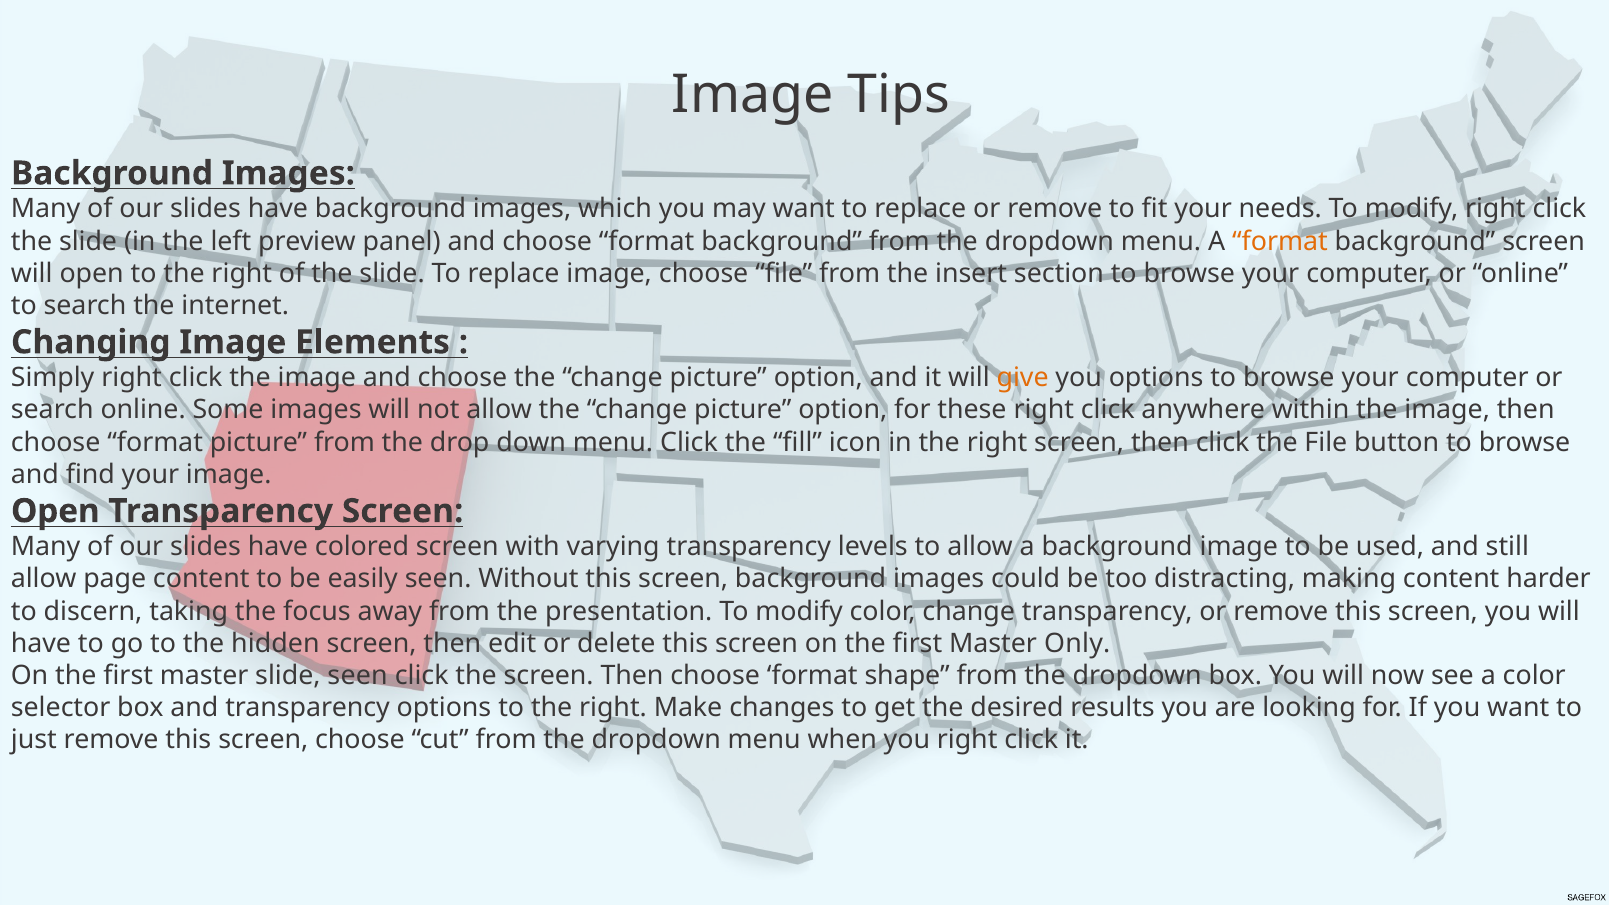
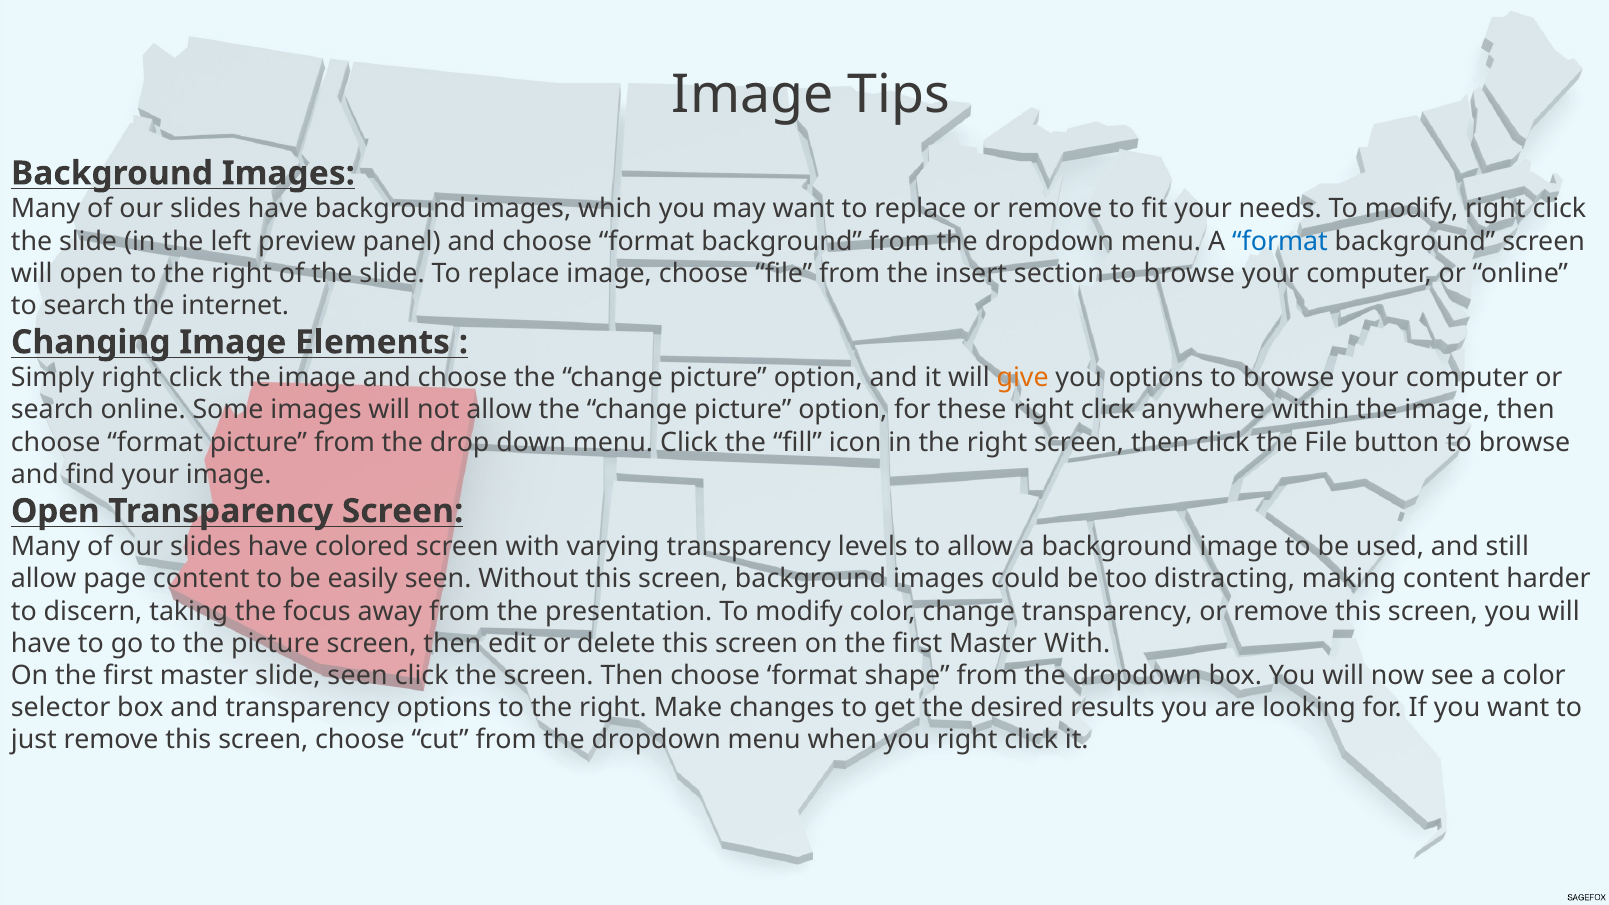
format at (1280, 241) colour: orange -> blue
the hidden: hidden -> picture
Master Only: Only -> With
